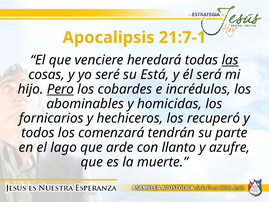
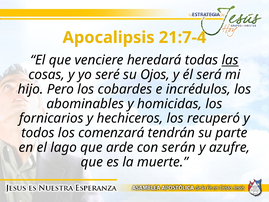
21:7-1: 21:7-1 -> 21:7-4
Está: Está -> Ojos
Pero underline: present -> none
llanto: llanto -> serán
